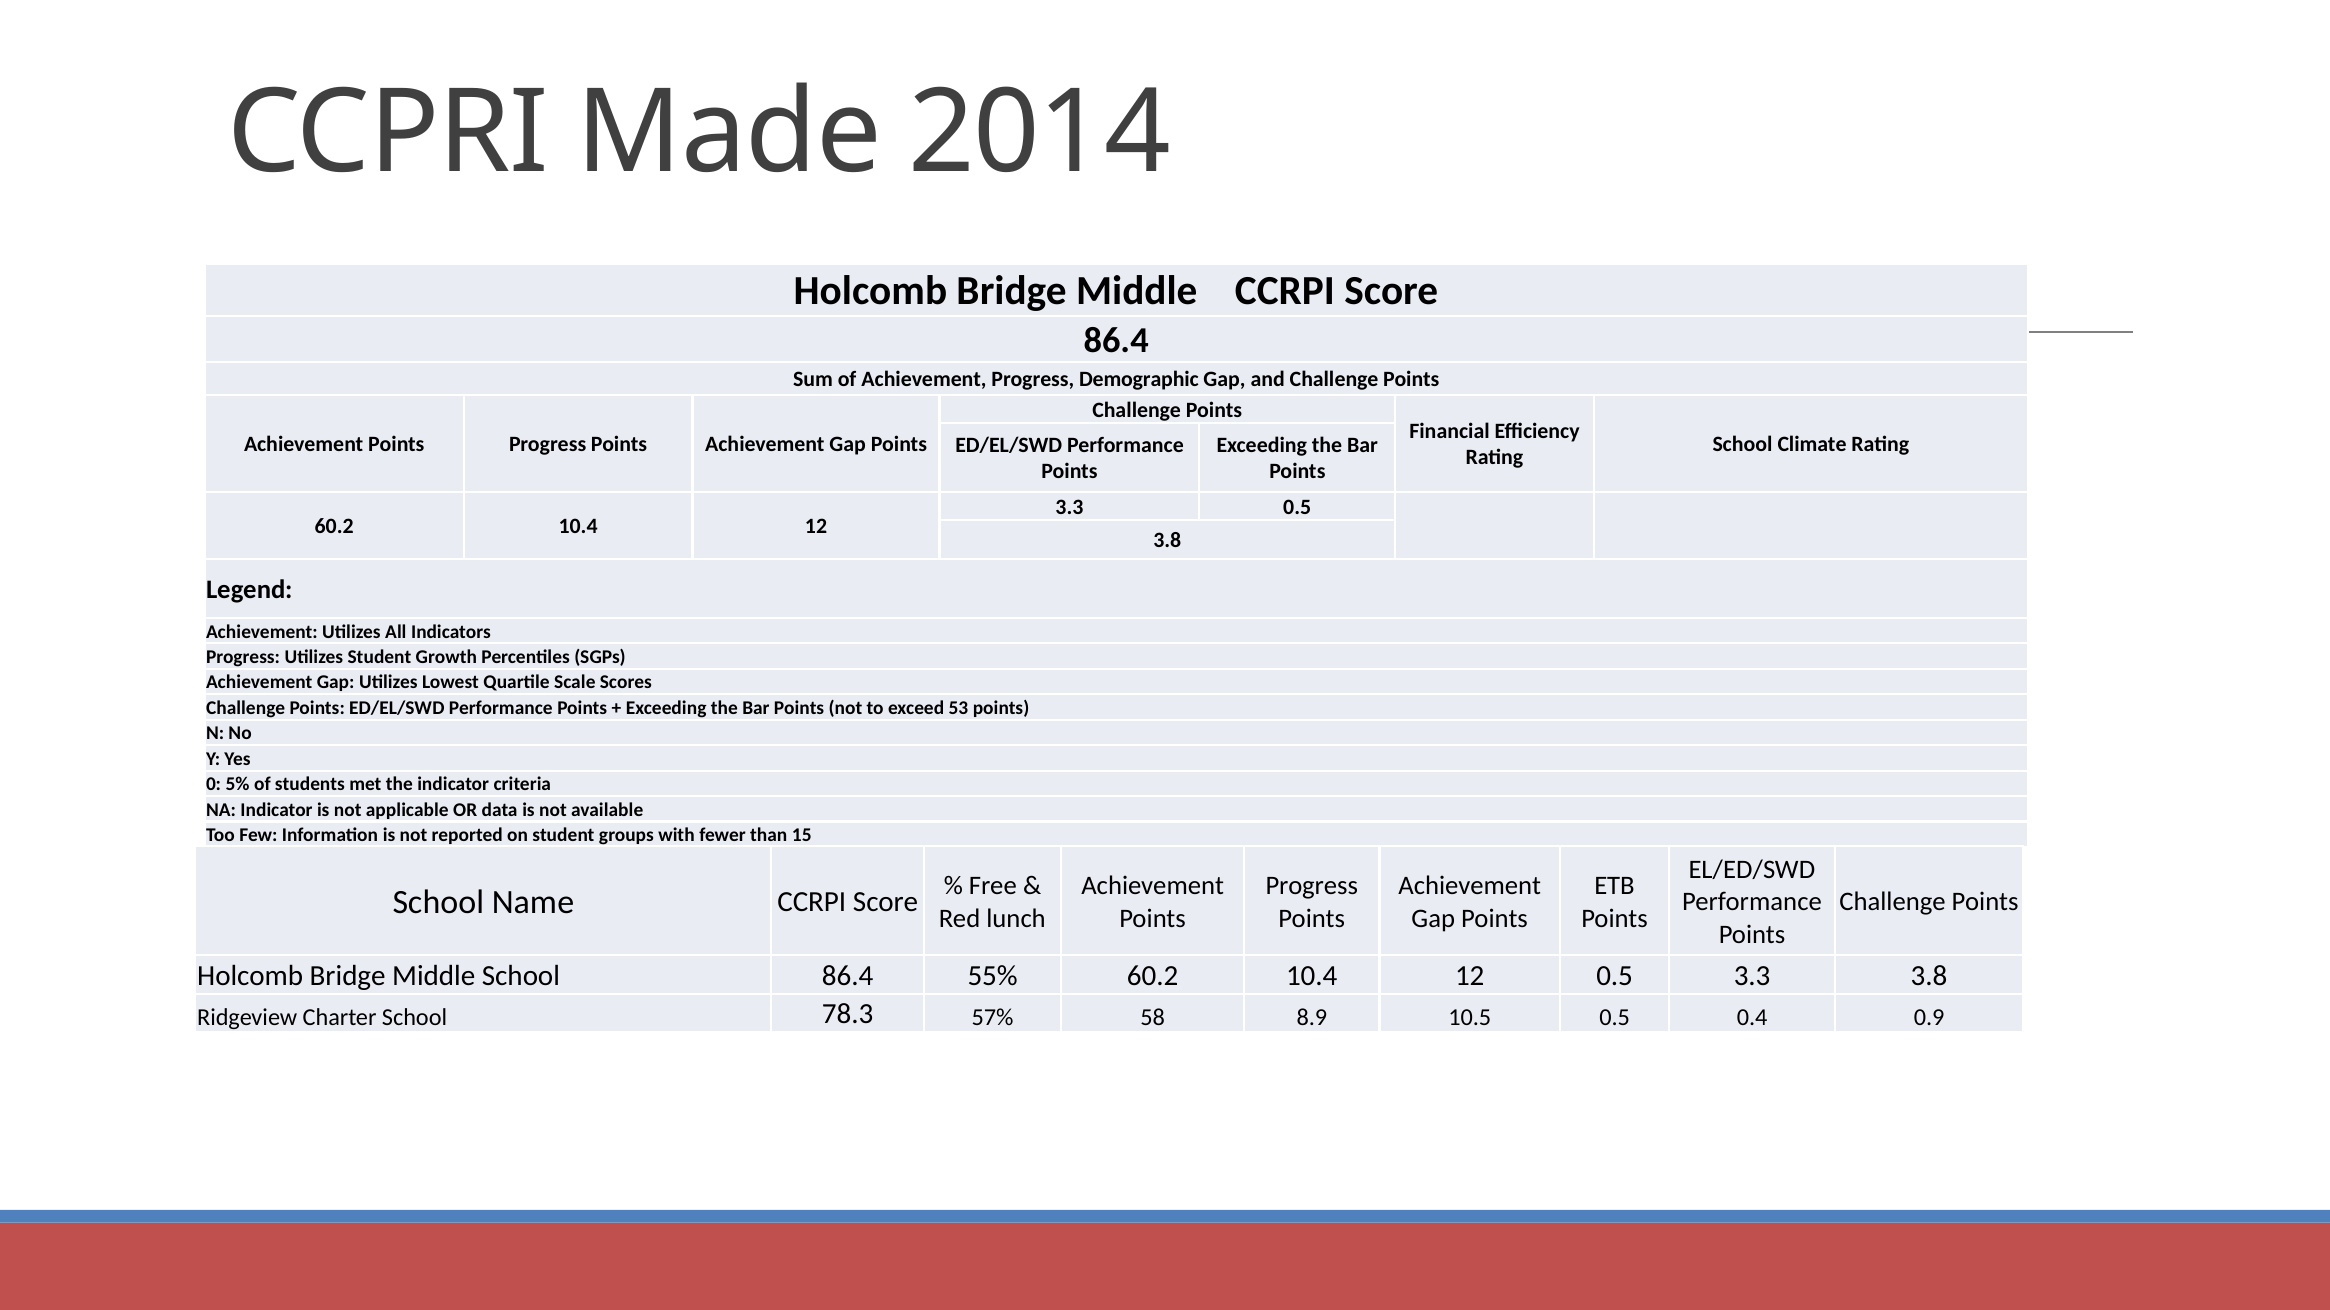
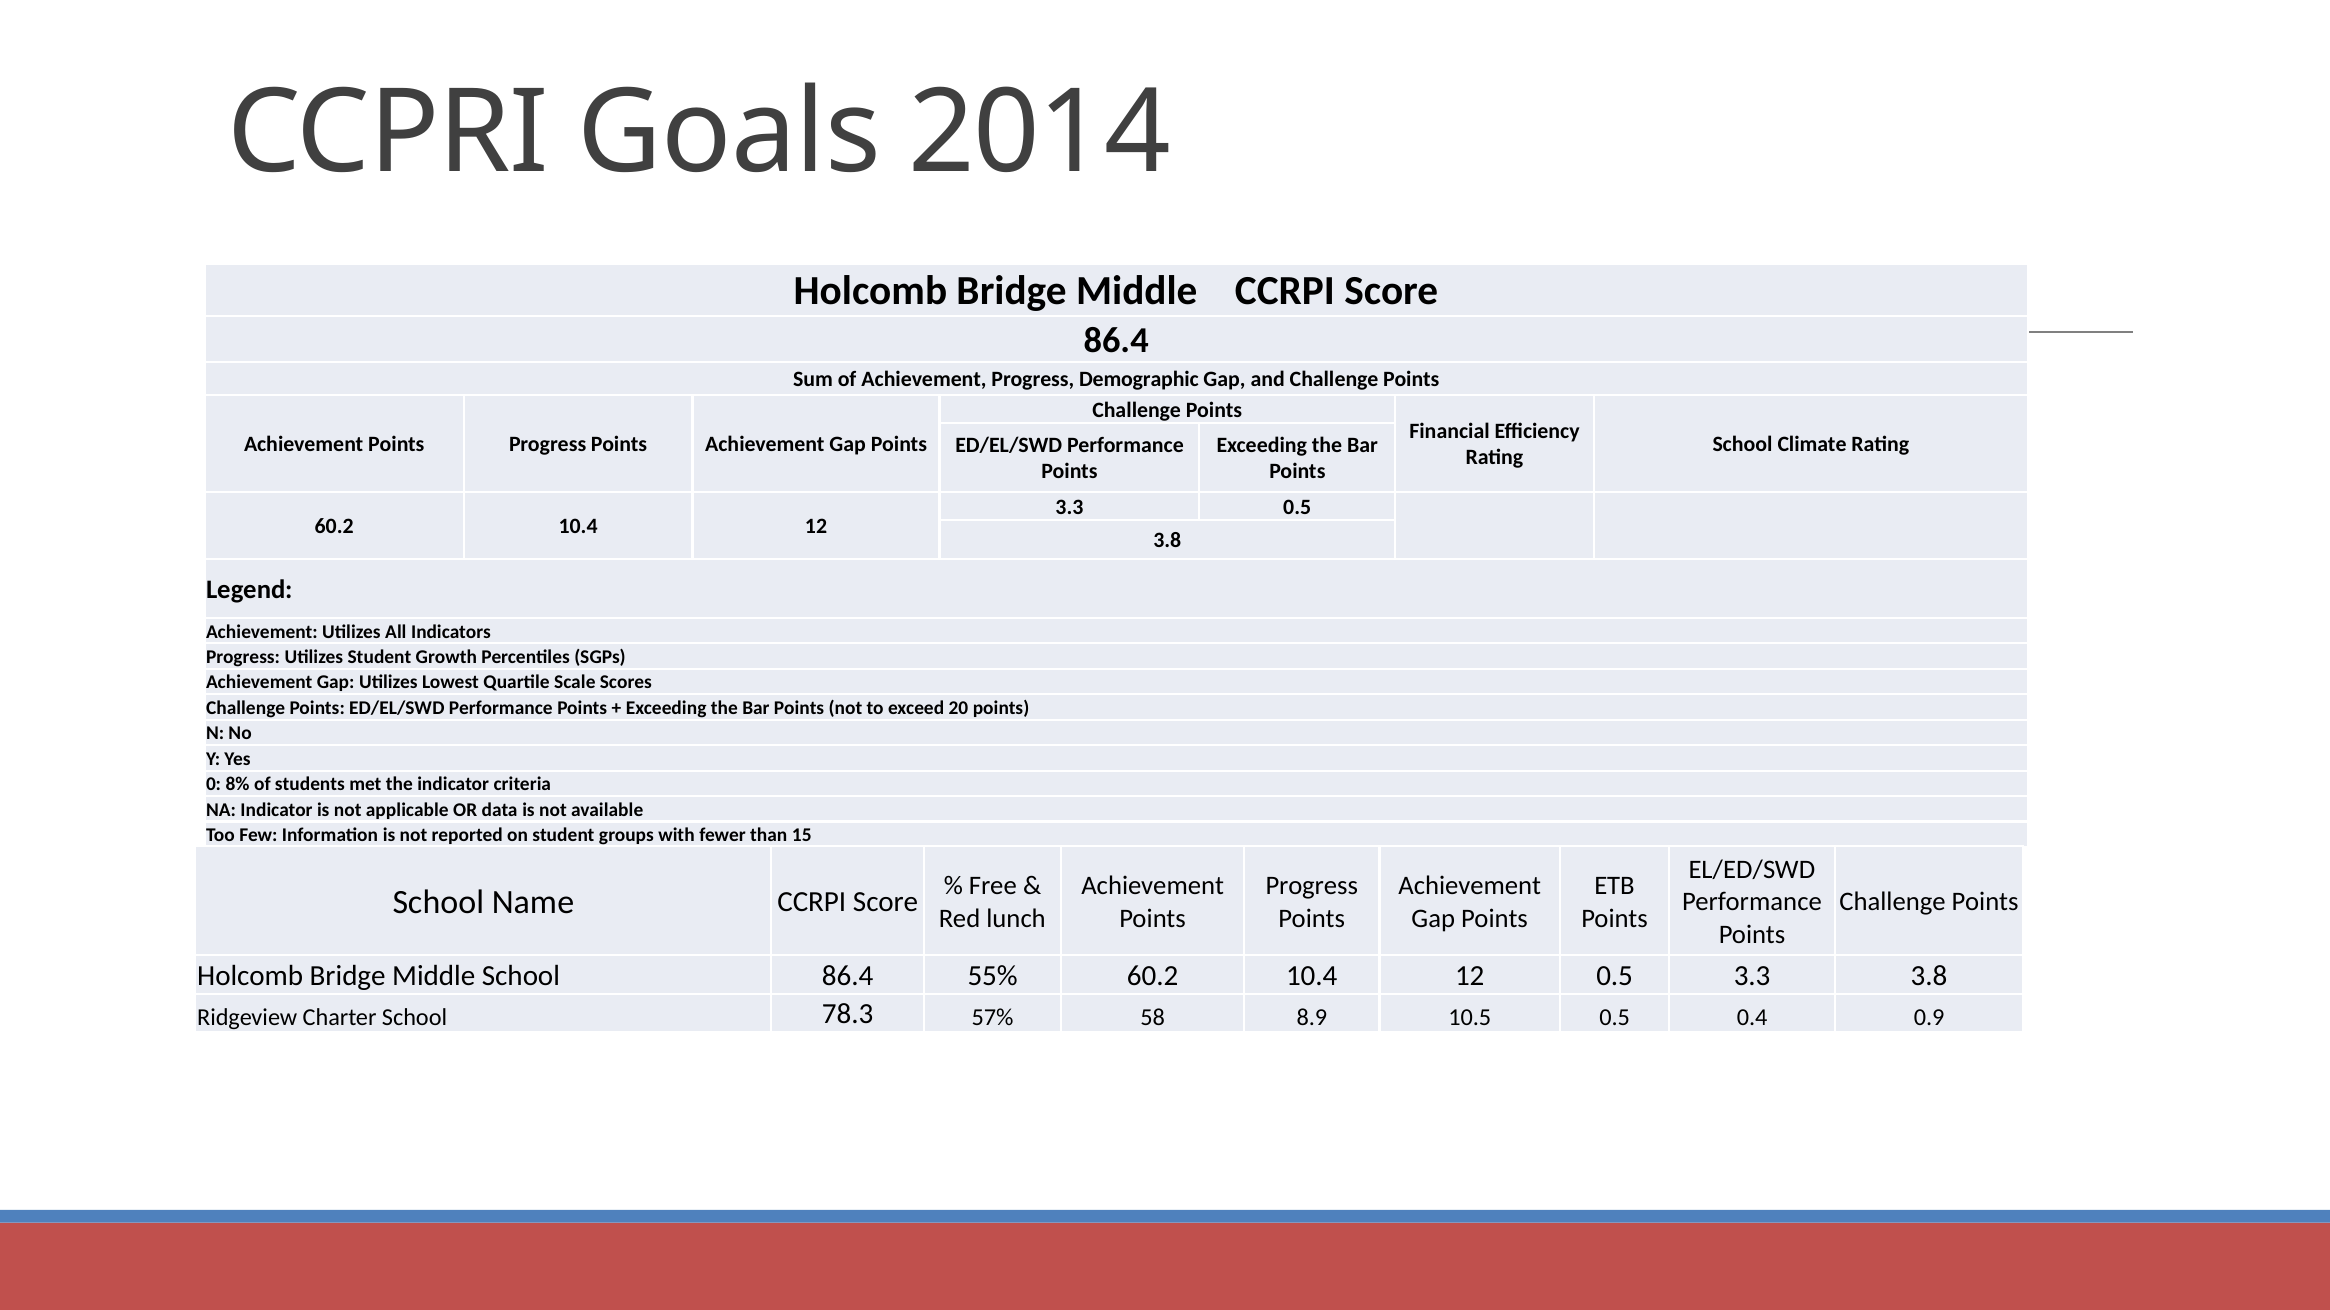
Made: Made -> Goals
53: 53 -> 20
5%: 5% -> 8%
